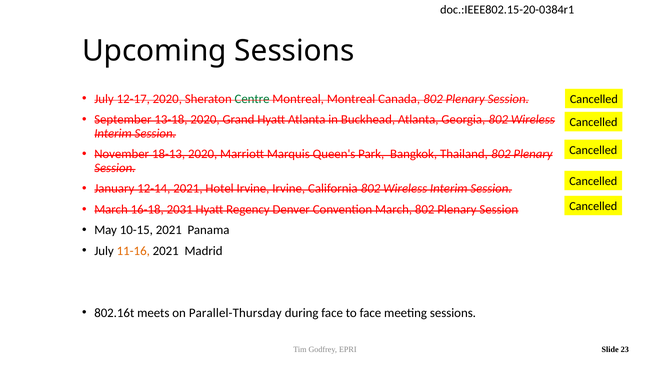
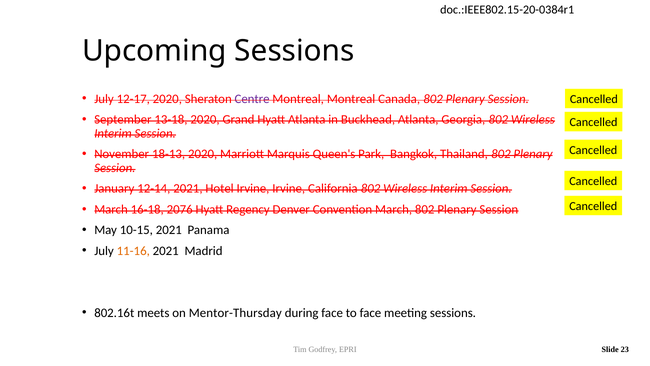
Centre colour: green -> purple
2031: 2031 -> 2076
Parallel-Thursday: Parallel-Thursday -> Mentor-Thursday
